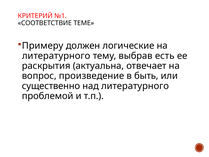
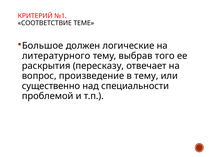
Примеру: Примеру -> Большое
есть: есть -> того
актуальна: актуальна -> пересказу
в быть: быть -> тему
над литературного: литературного -> специальности
